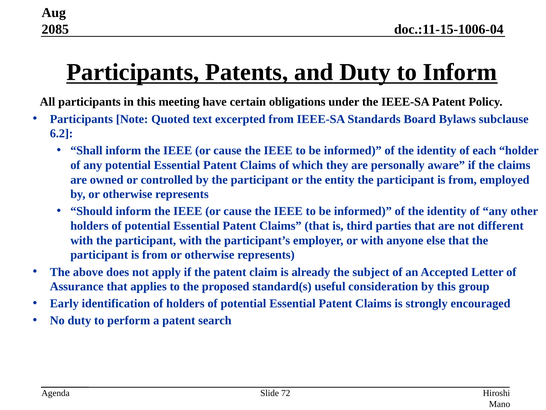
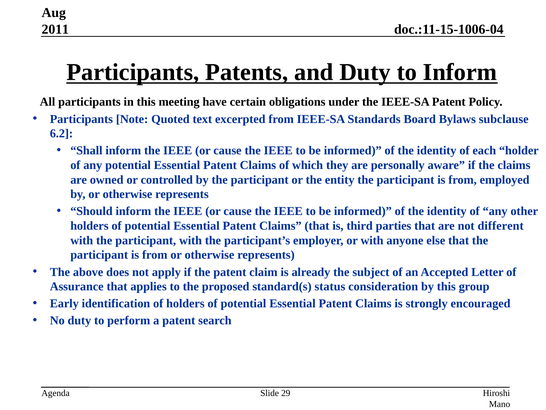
2085: 2085 -> 2011
useful: useful -> status
72: 72 -> 29
